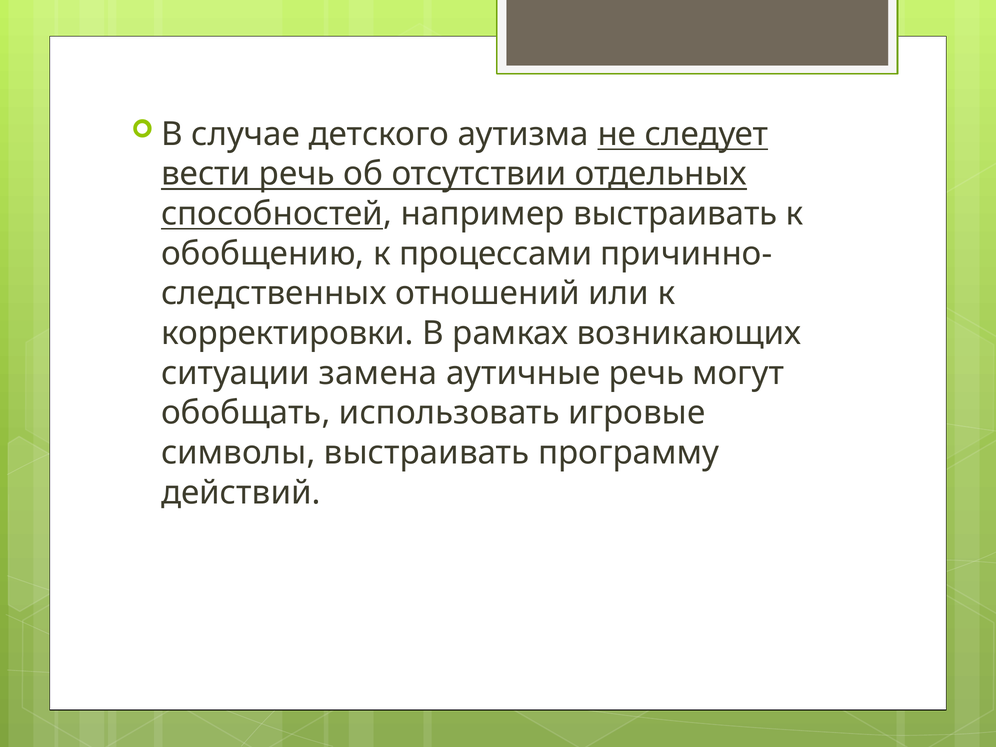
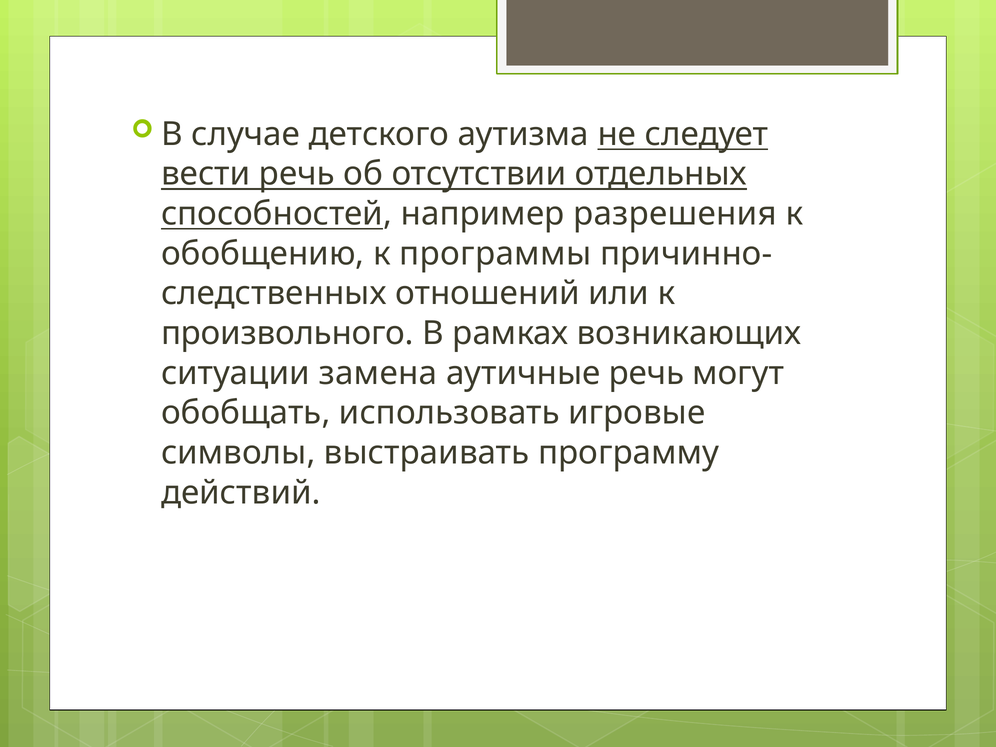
например выстраивать: выстраивать -> разрешения
процессами: процессами -> программы
корректировки: корректировки -> произвольного
